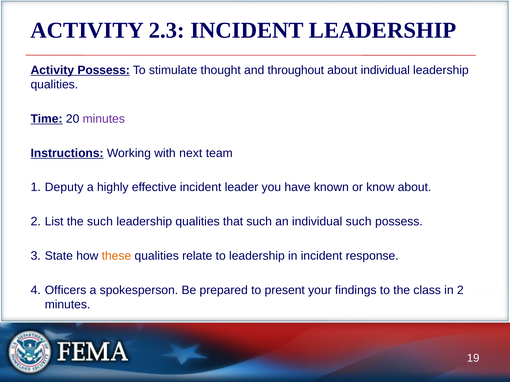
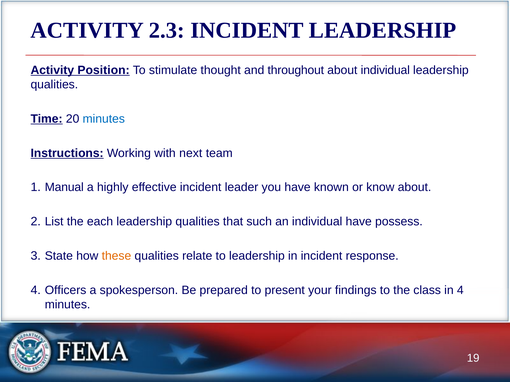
Activity Possess: Possess -> Position
minutes at (104, 119) colour: purple -> blue
Deputy: Deputy -> Manual
the such: such -> each
individual such: such -> have
in 2: 2 -> 4
